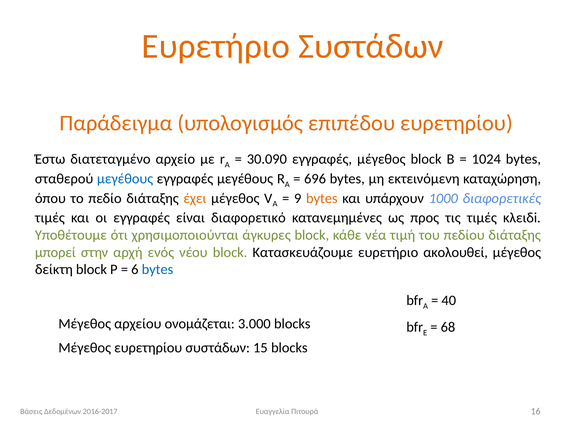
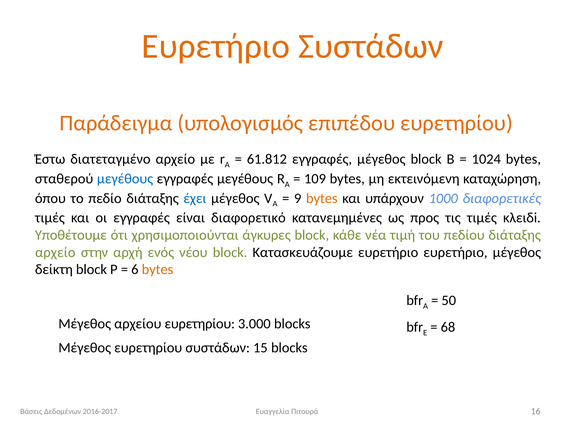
30.090: 30.090 -> 61.812
696: 696 -> 109
έχει colour: orange -> blue
μπορεί at (55, 252): μπορεί -> αρχείο
ευρετήριο ακολουθεί: ακολουθεί -> ευρετήριο
bytes at (157, 270) colour: blue -> orange
40: 40 -> 50
αρχείου ονομάζεται: ονομάζεται -> ευρετηρίου
